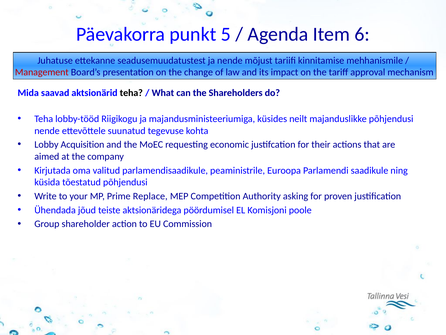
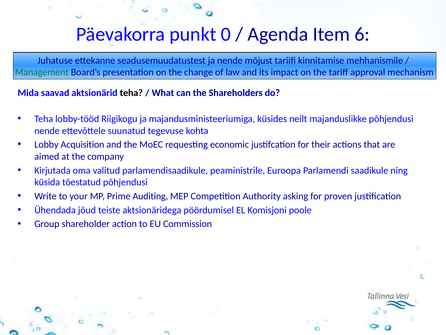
5: 5 -> 0
Management colour: red -> green
Replace: Replace -> Auditing
